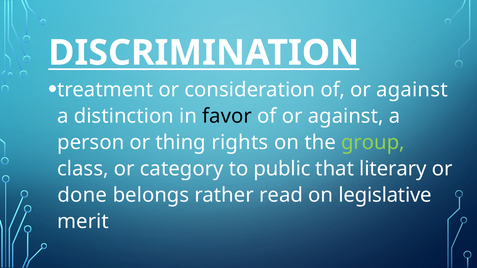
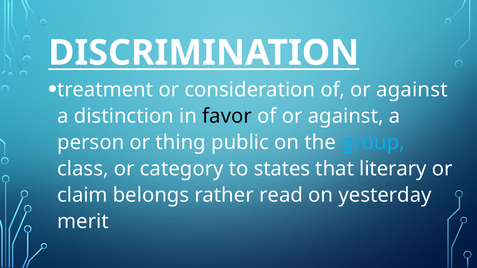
rights: rights -> public
group colour: light green -> light blue
public: public -> states
done: done -> claim
legislative: legislative -> yesterday
